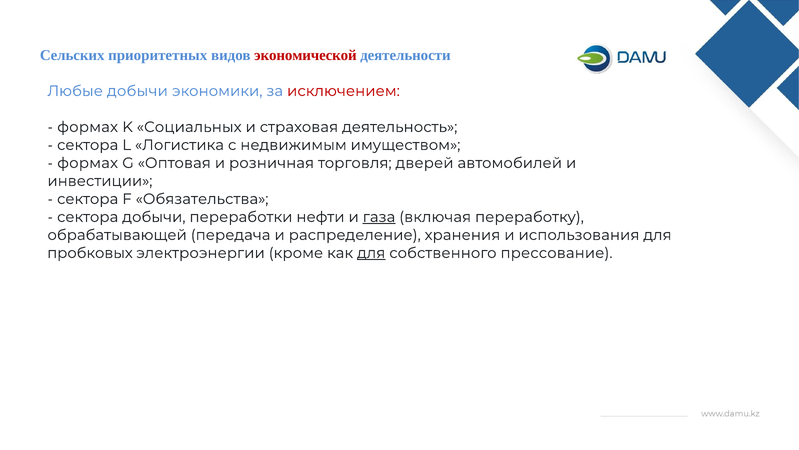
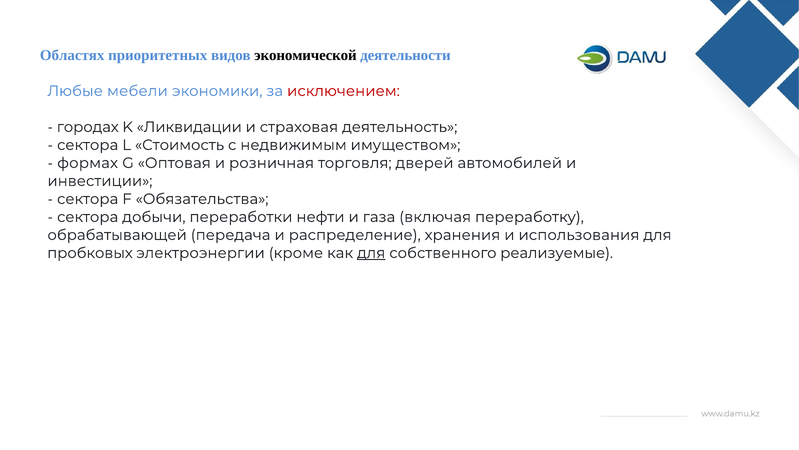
Сельских: Сельских -> Областях
экономической colour: red -> black
Любые добычи: добычи -> мебели
формах at (88, 127): формах -> городах
Социальных: Социальных -> Ликвидации
Логистика: Логистика -> Стоимость
газа underline: present -> none
прессование: прессование -> реализуемые
